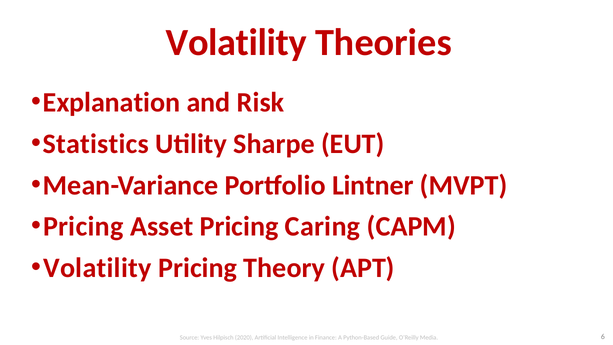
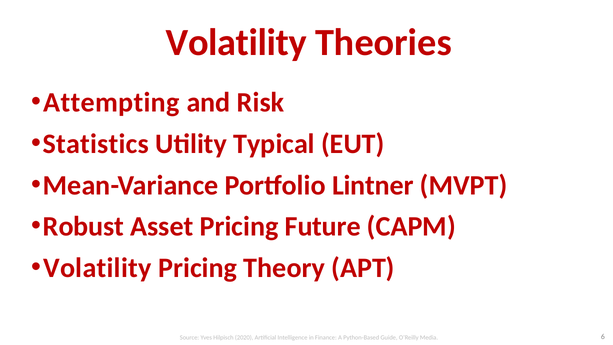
Explanation: Explanation -> Attempting
Sharpe: Sharpe -> Typical
Pricing at (83, 227): Pricing -> Robust
Caring: Caring -> Future
